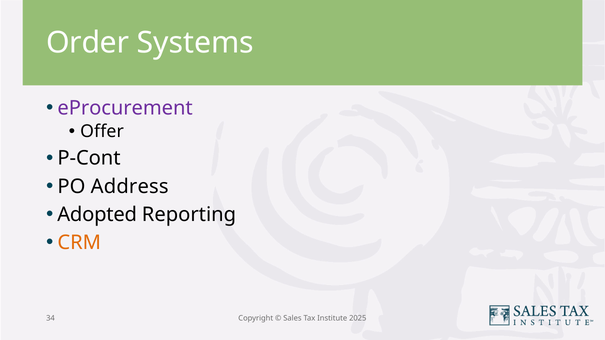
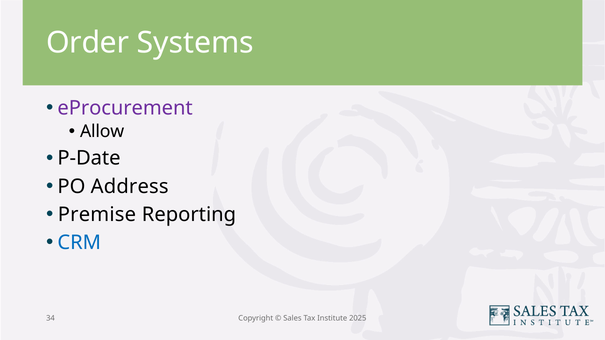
Offer: Offer -> Allow
P-Cont: P-Cont -> P-Date
Adopted: Adopted -> Premise
CRM colour: orange -> blue
